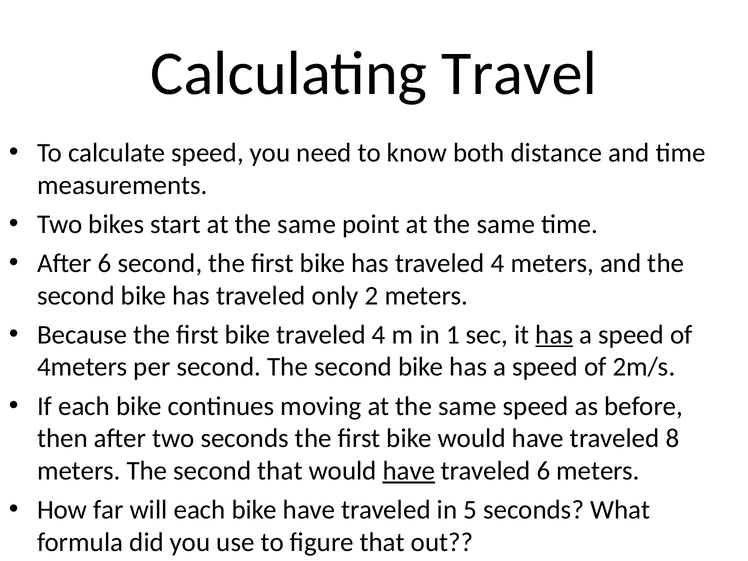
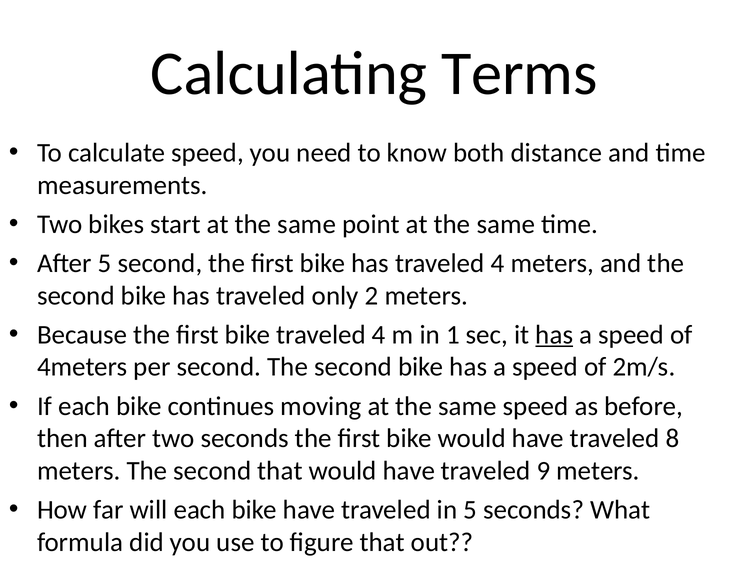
Travel: Travel -> Terms
After 6: 6 -> 5
have at (409, 471) underline: present -> none
traveled 6: 6 -> 9
